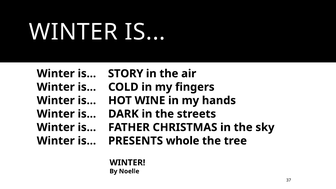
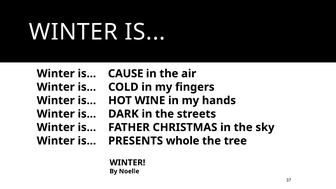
STORY: STORY -> CAUSE
